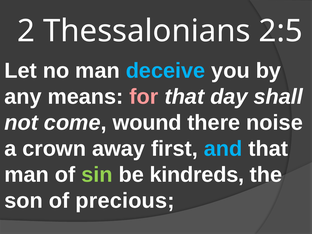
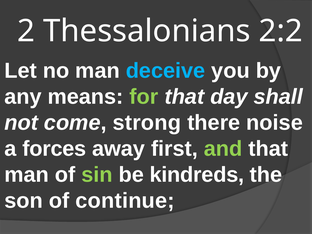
2:5: 2:5 -> 2:2
for colour: pink -> light green
wound: wound -> strong
crown: crown -> forces
and colour: light blue -> light green
precious: precious -> continue
